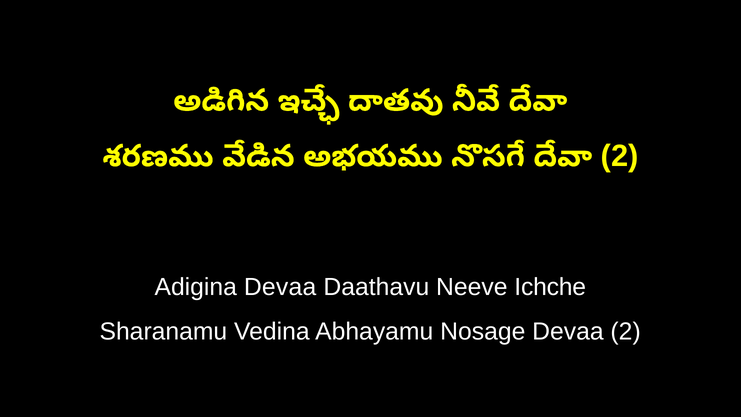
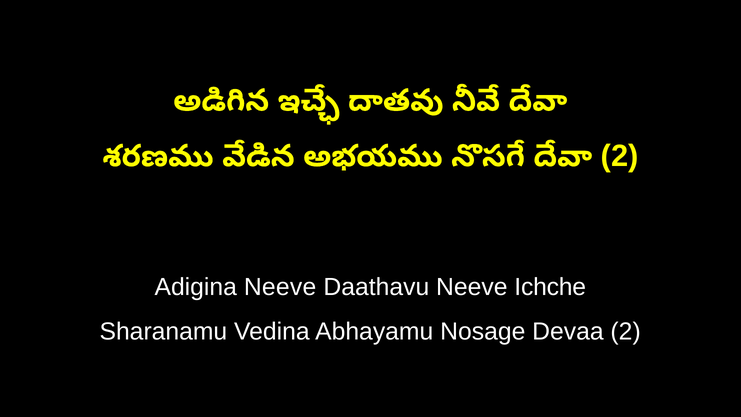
Adigina Devaa: Devaa -> Neeve
